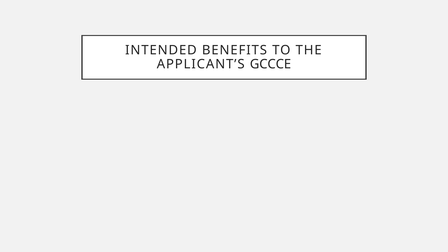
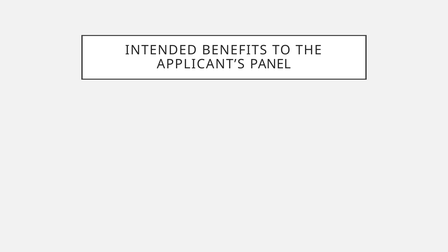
GCCCE: GCCCE -> PANEL
